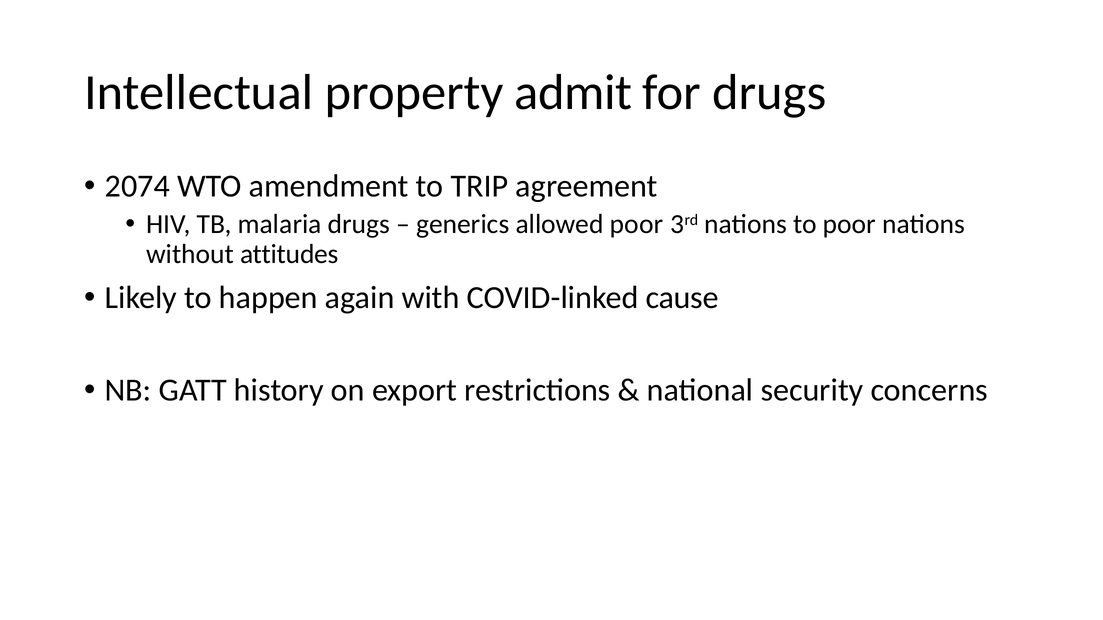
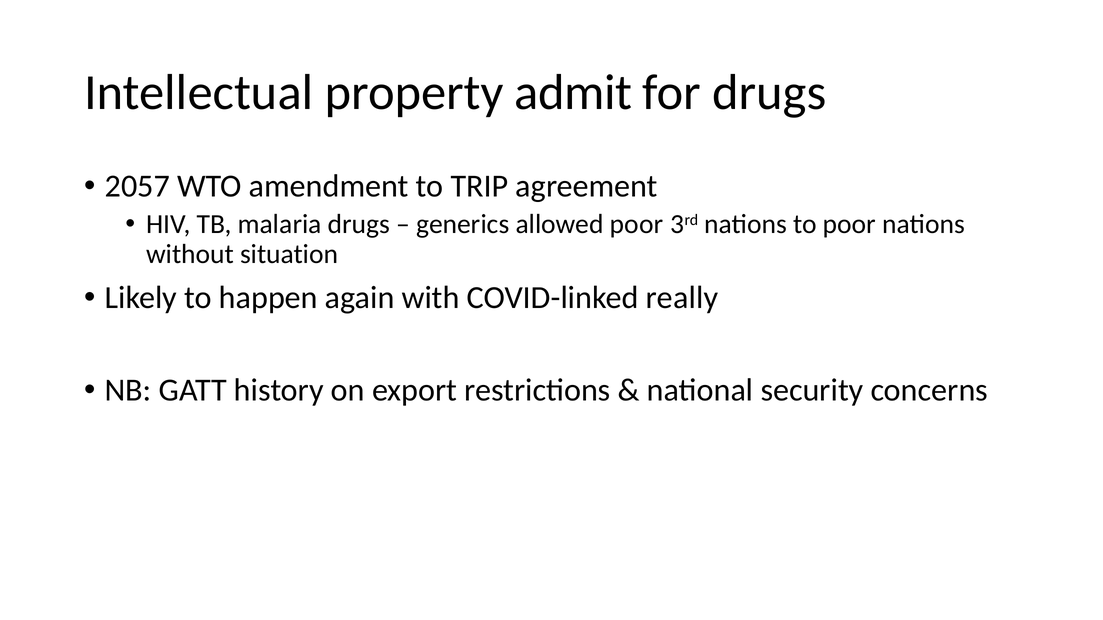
2074: 2074 -> 2057
attitudes: attitudes -> situation
cause: cause -> really
